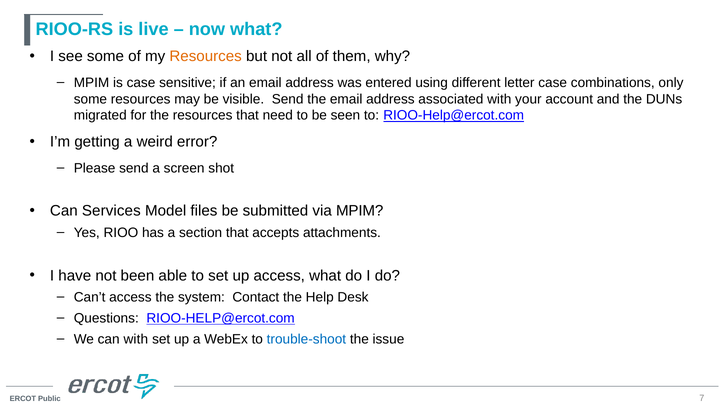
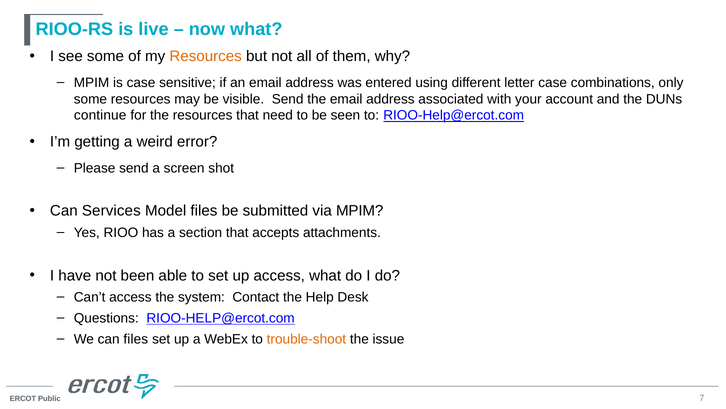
migrated: migrated -> continue
can with: with -> files
trouble-shoot colour: blue -> orange
